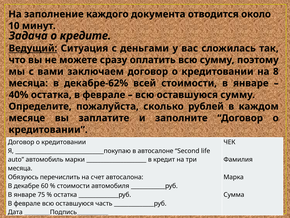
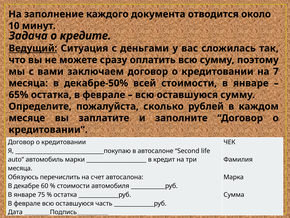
8: 8 -> 7
декабре-62%: декабре-62% -> декабре-50%
40%: 40% -> 65%
